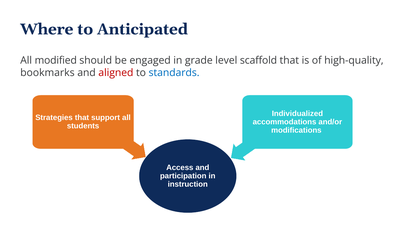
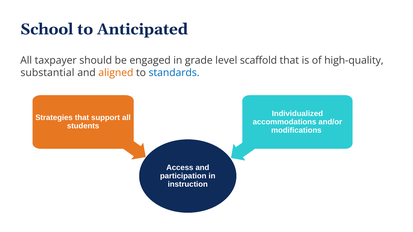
Where: Where -> School
modified: modified -> taxpayer
bookmarks: bookmarks -> substantial
aligned colour: red -> orange
